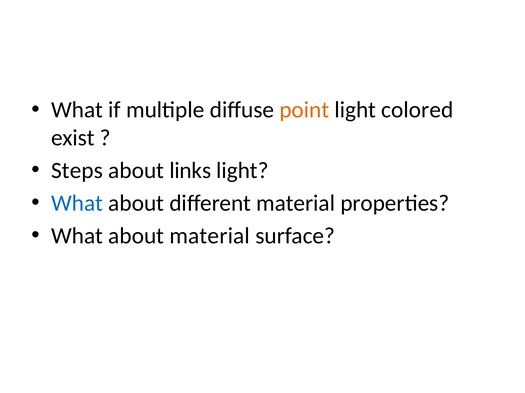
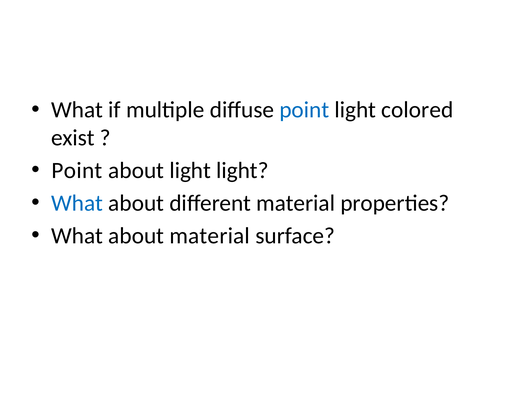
point at (304, 110) colour: orange -> blue
Steps at (77, 171): Steps -> Point
about links: links -> light
